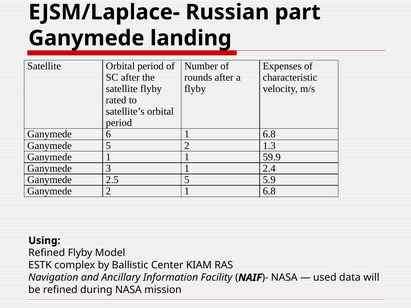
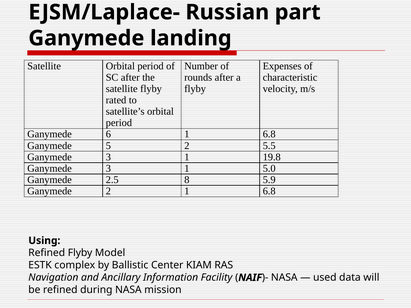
1.3: 1.3 -> 5.5
1 at (108, 157): 1 -> 3
59.9: 59.9 -> 19.8
2.4: 2.4 -> 5.0
2.5 5: 5 -> 8
